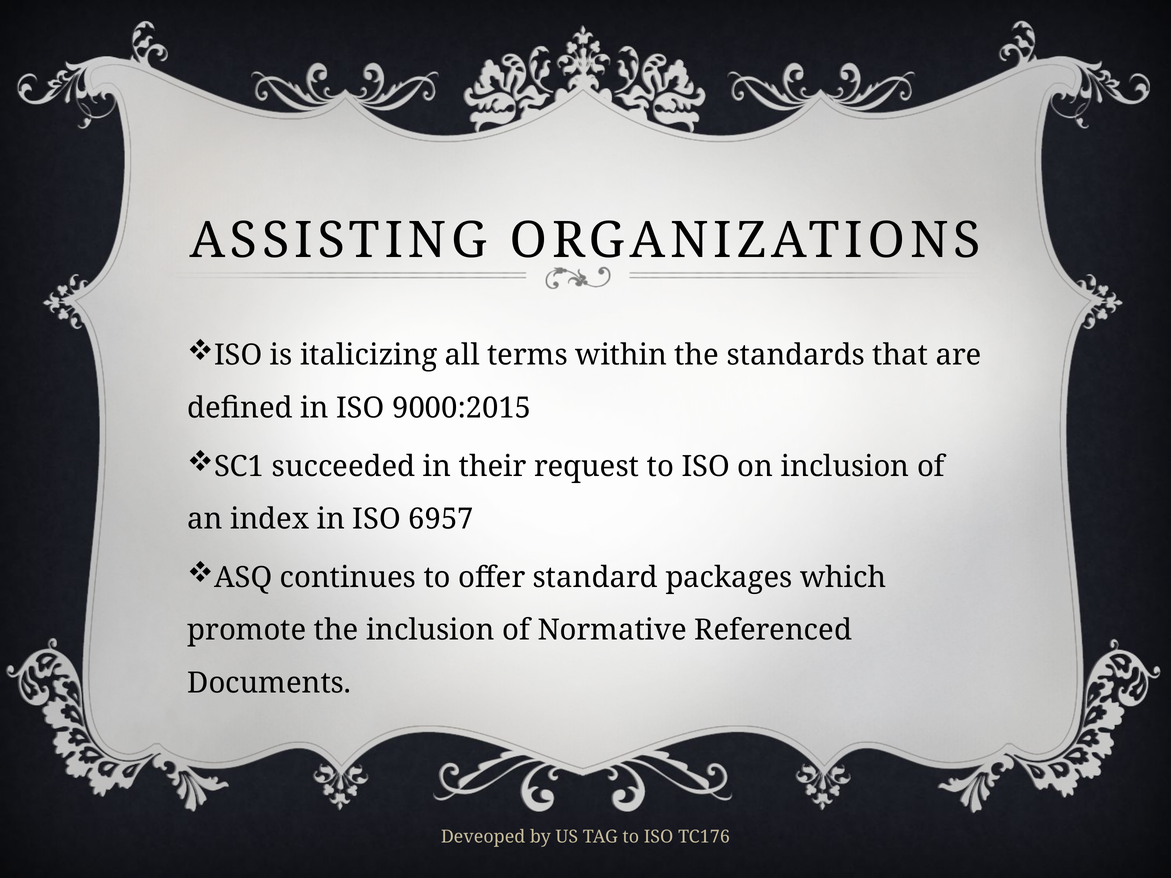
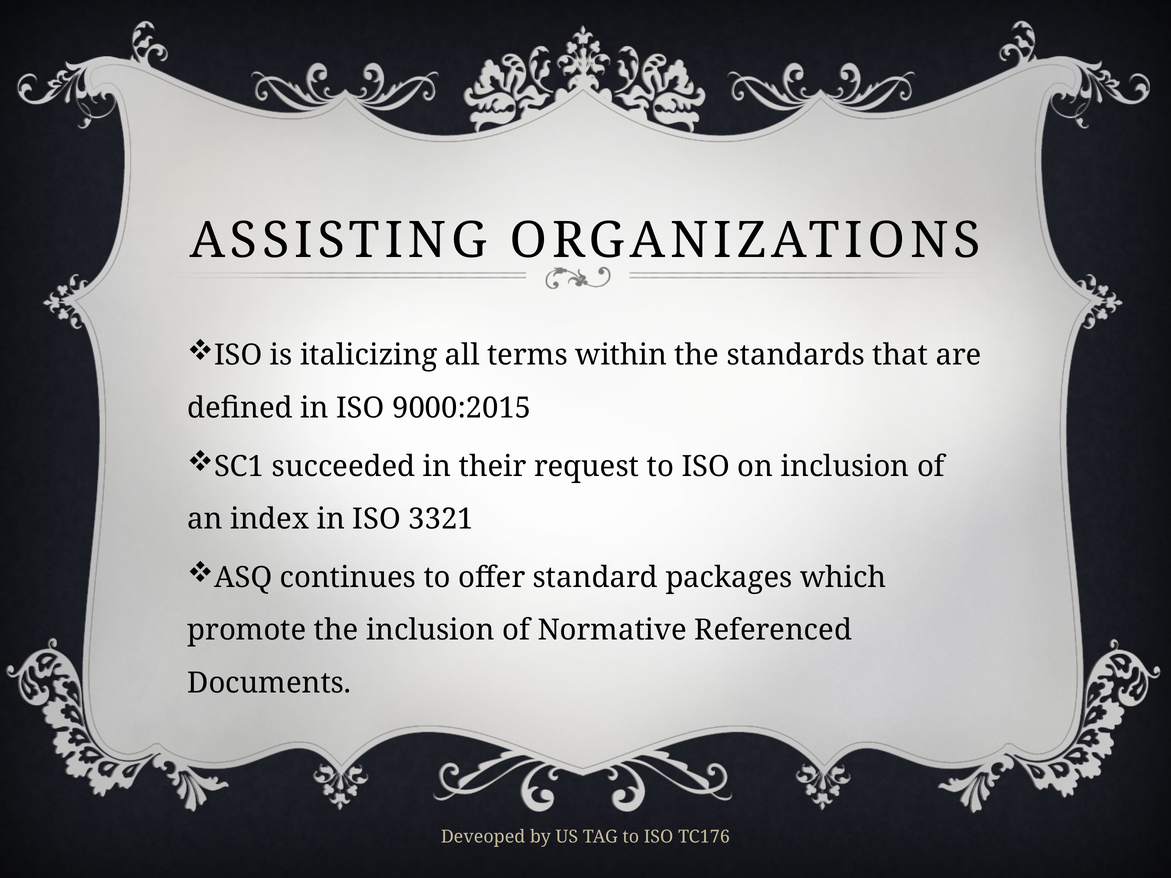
6957: 6957 -> 3321
